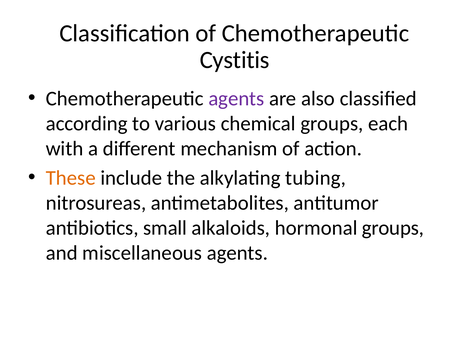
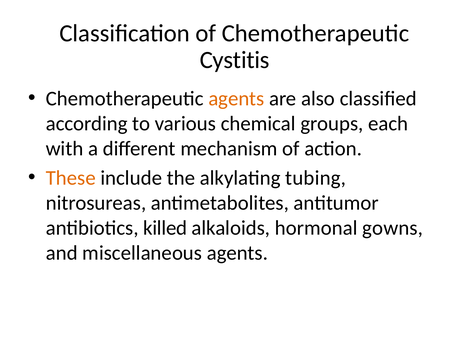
agents at (236, 98) colour: purple -> orange
small: small -> killed
hormonal groups: groups -> gowns
